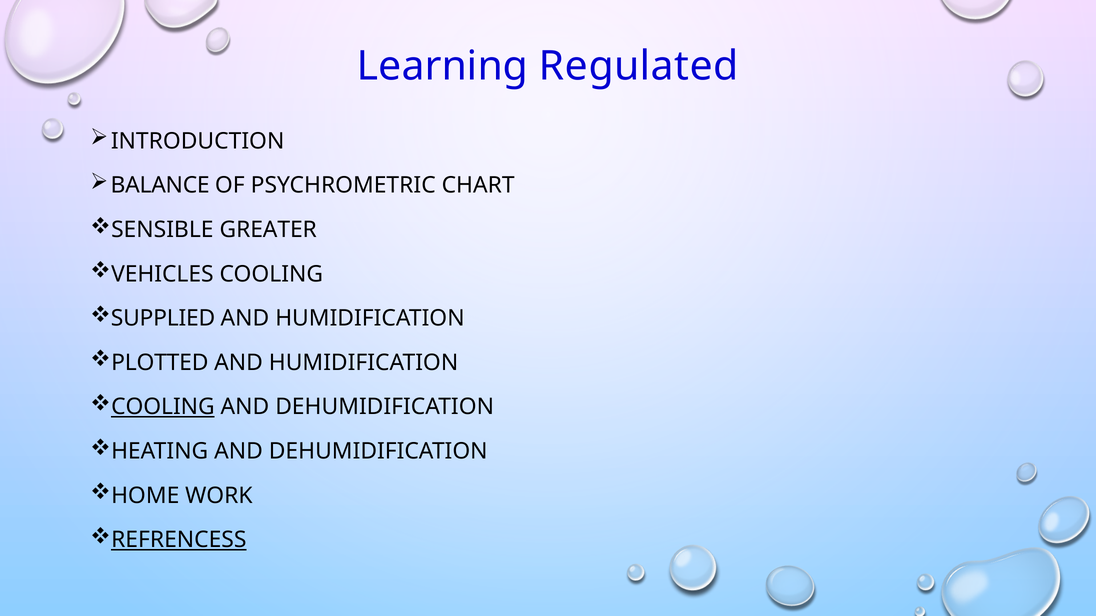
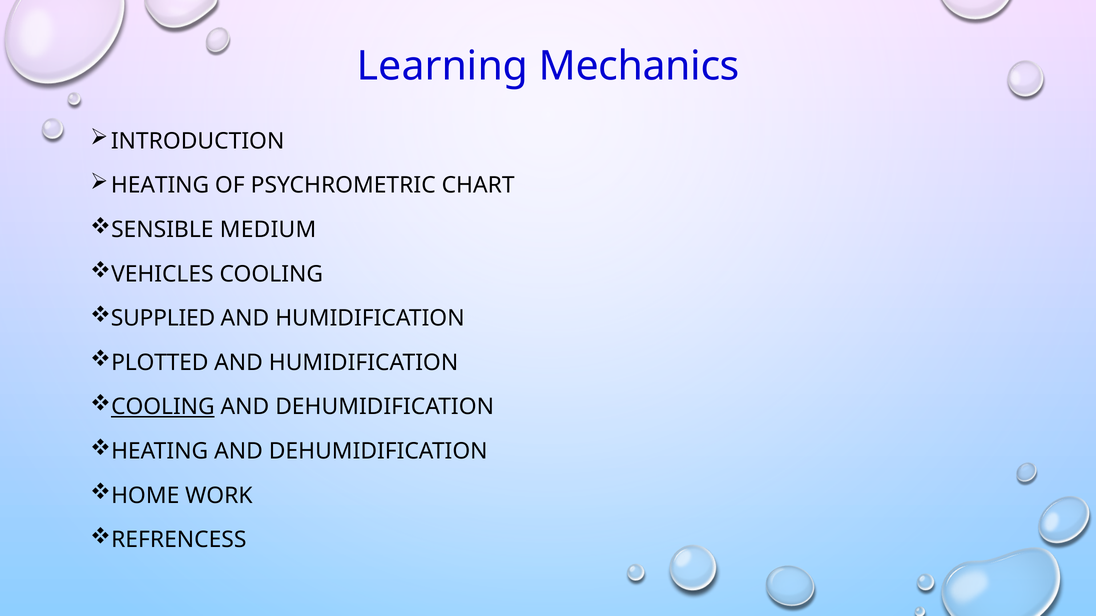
Regulated: Regulated -> Mechanics
BALANCE at (160, 186): BALANCE -> HEATING
GREATER: GREATER -> MEDIUM
REFRENCESS underline: present -> none
